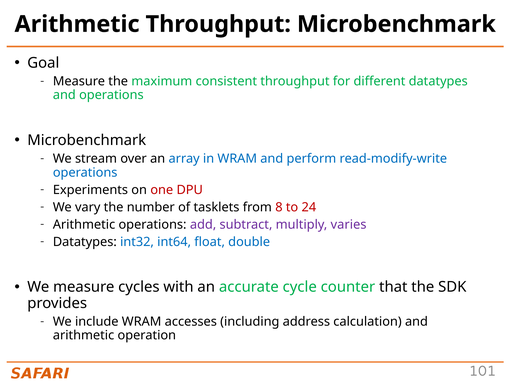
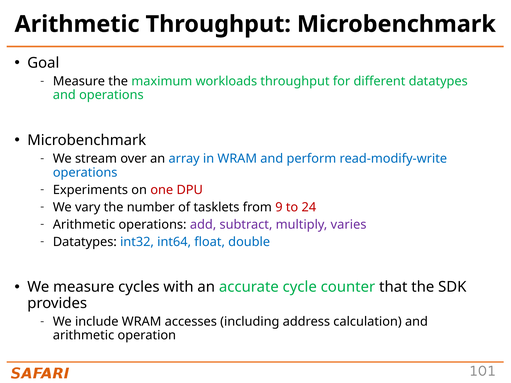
consistent: consistent -> workloads
8: 8 -> 9
